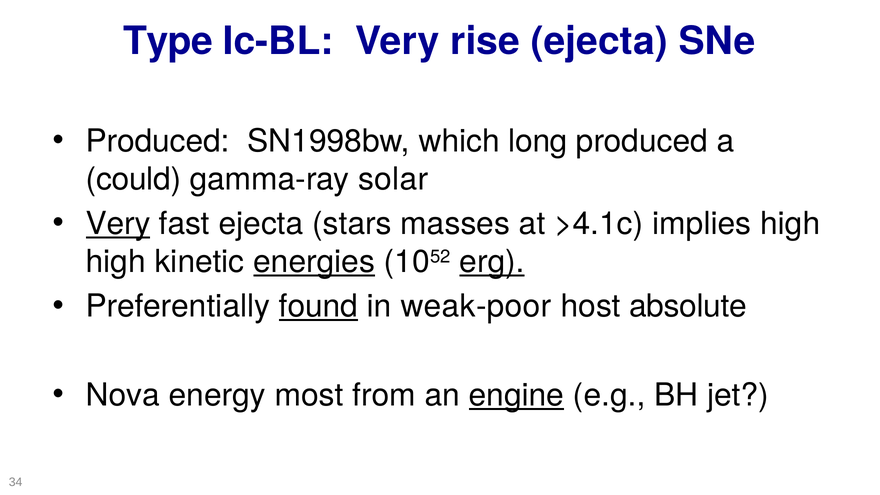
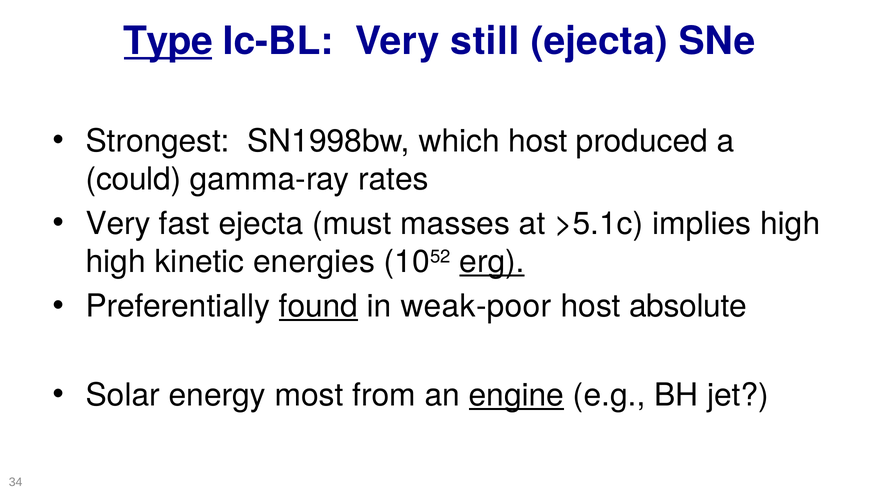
Type underline: none -> present
rise: rise -> still
Produced at (158, 141): Produced -> Strongest
which long: long -> host
solar: solar -> rates
Very at (118, 224) underline: present -> none
stars: stars -> must
>4.1c: >4.1c -> >5.1c
energies underline: present -> none
Nova: Nova -> Solar
